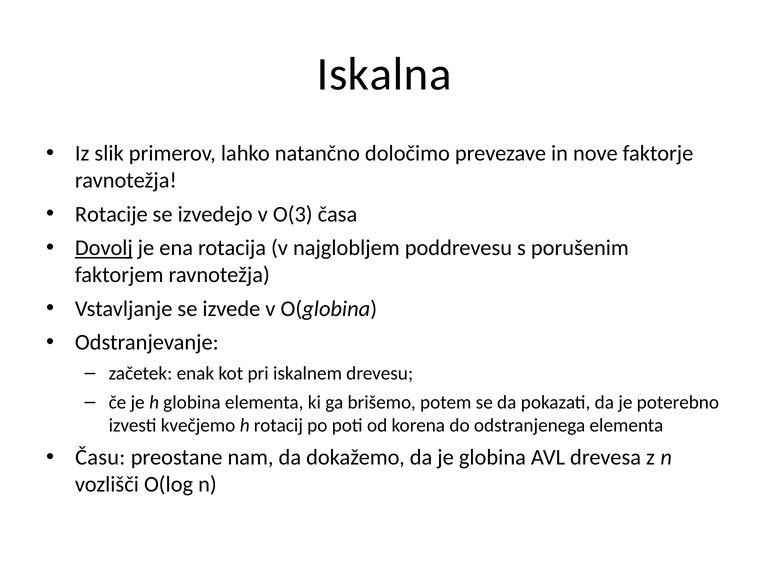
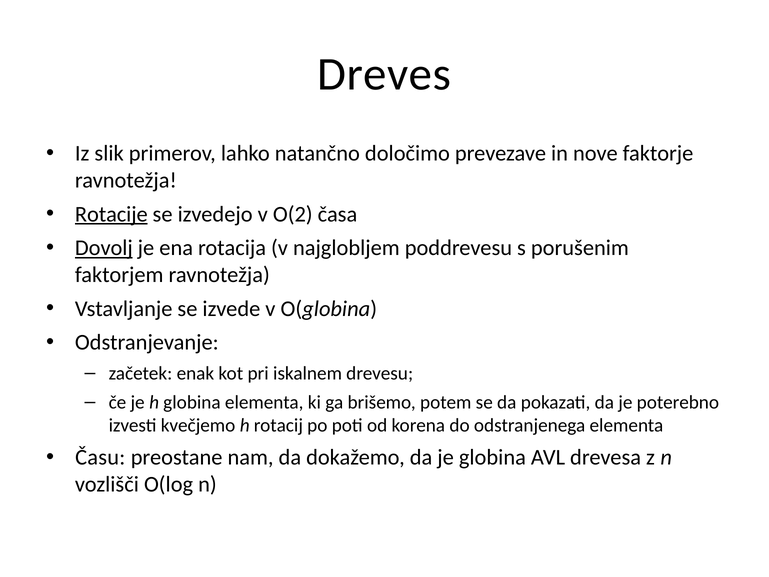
Iskalna: Iskalna -> Dreves
Rotacije underline: none -> present
O(3: O(3 -> O(2
